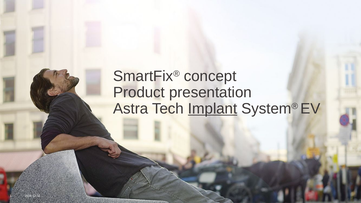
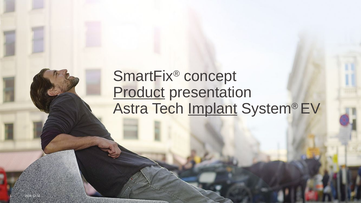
Product underline: none -> present
